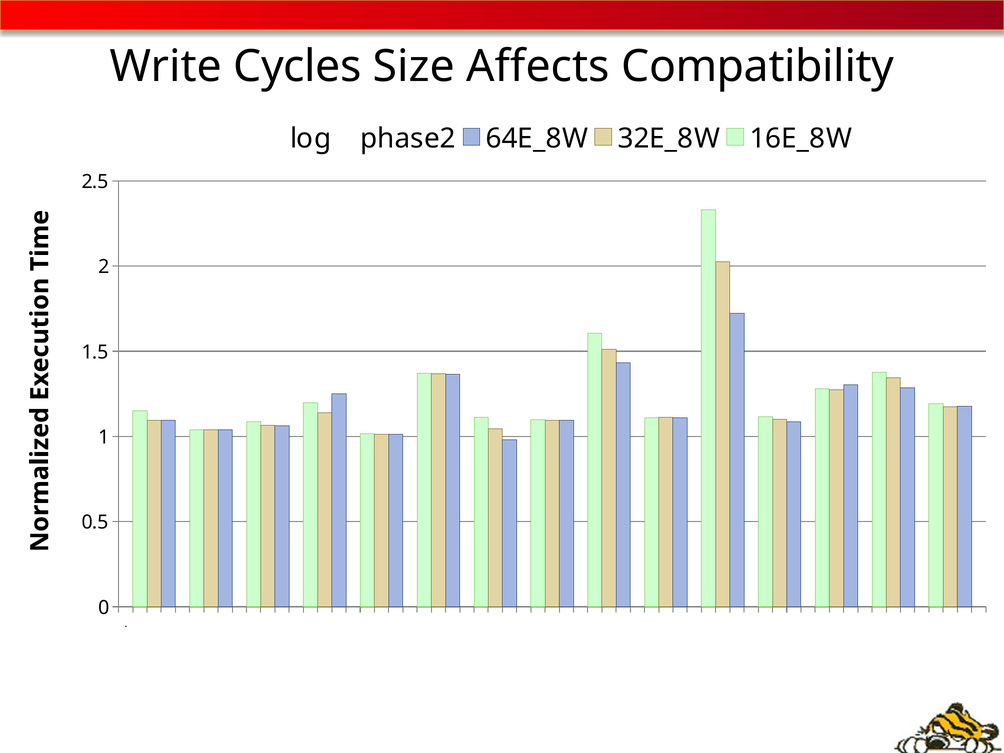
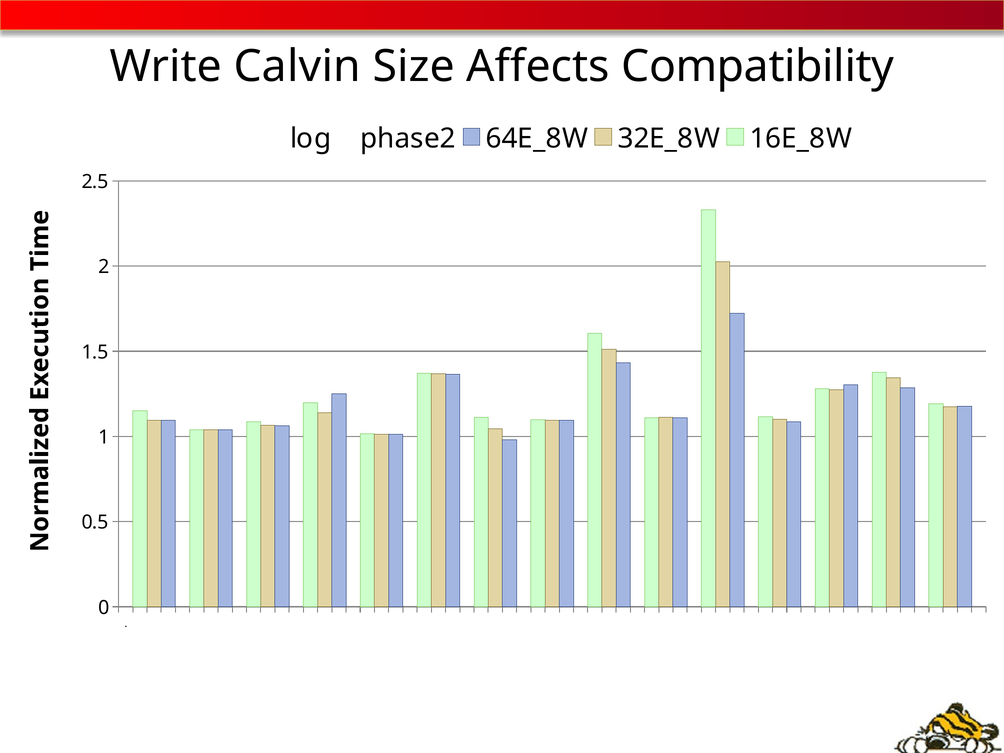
Cycles: Cycles -> Calvin
